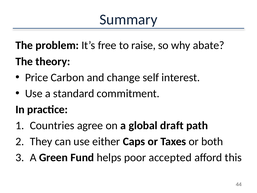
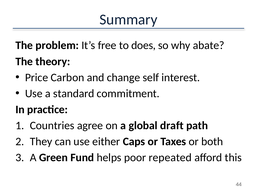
raise: raise -> does
accepted: accepted -> repeated
